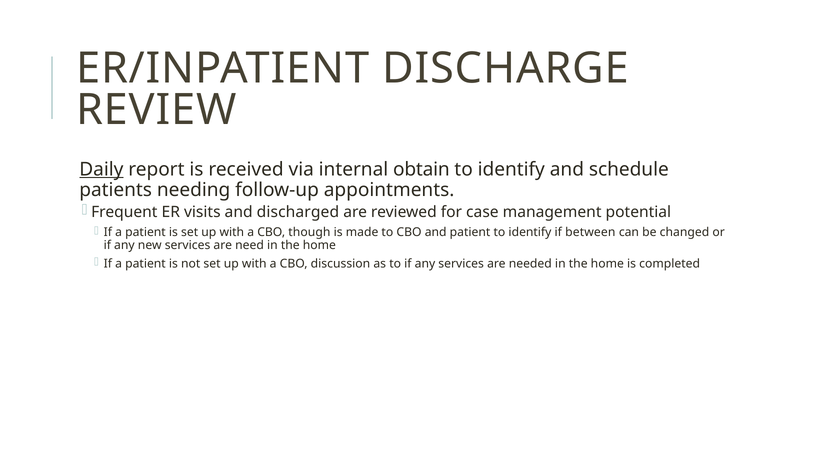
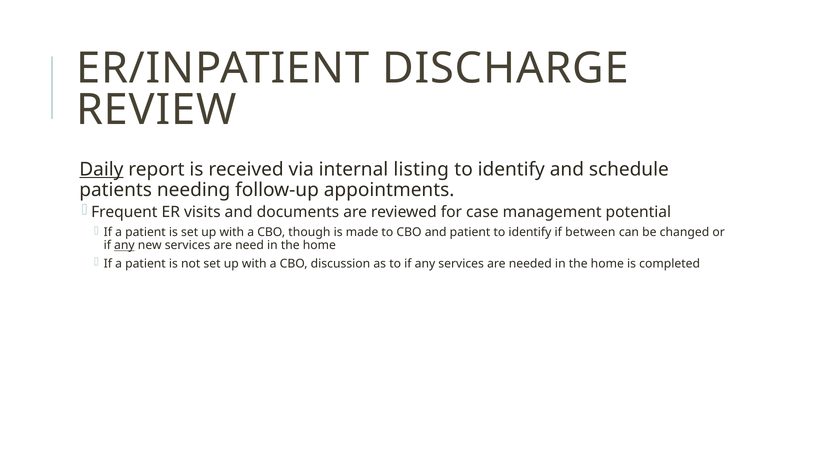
obtain: obtain -> listing
discharged: discharged -> documents
any at (124, 246) underline: none -> present
